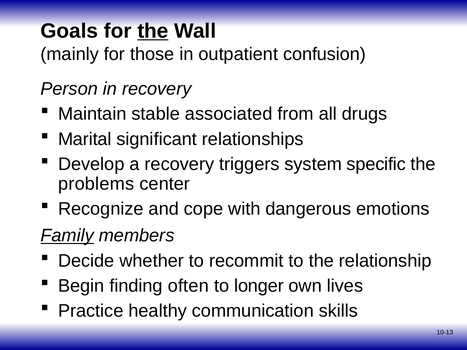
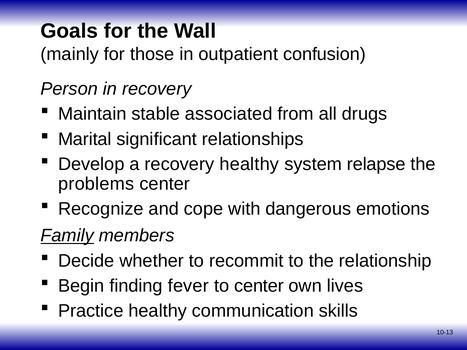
the at (153, 31) underline: present -> none
recovery triggers: triggers -> healthy
specific: specific -> relapse
often: often -> fever
to longer: longer -> center
